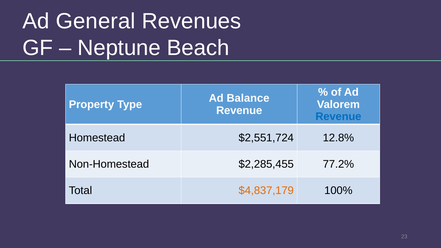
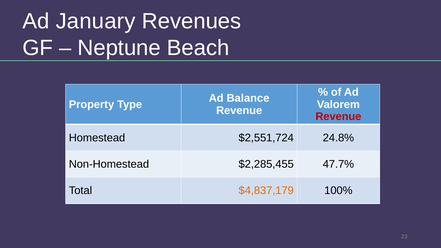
General: General -> January
Revenue at (338, 117) colour: blue -> red
12.8%: 12.8% -> 24.8%
77.2%: 77.2% -> 47.7%
